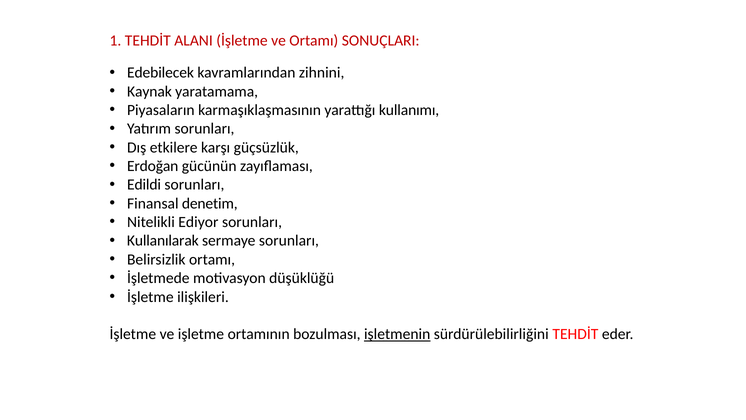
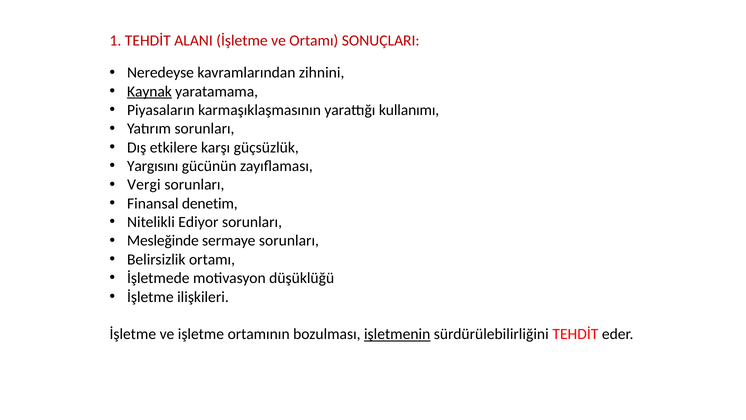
Edebilecek: Edebilecek -> Neredeyse
Kaynak underline: none -> present
Erdoğan: Erdoğan -> Yargısını
Edildi: Edildi -> Vergi
Kullanılarak: Kullanılarak -> Mesleğinde
